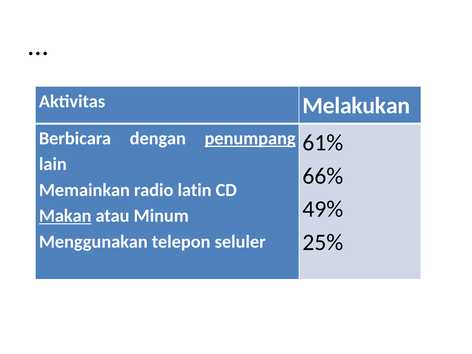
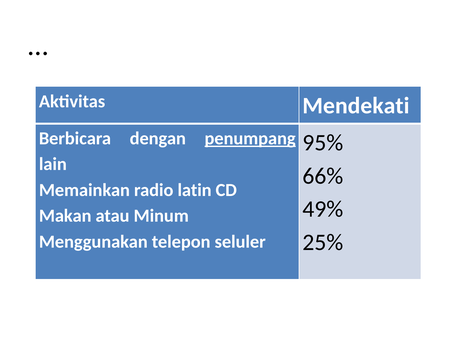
Melakukan: Melakukan -> Mendekati
61%: 61% -> 95%
Makan underline: present -> none
